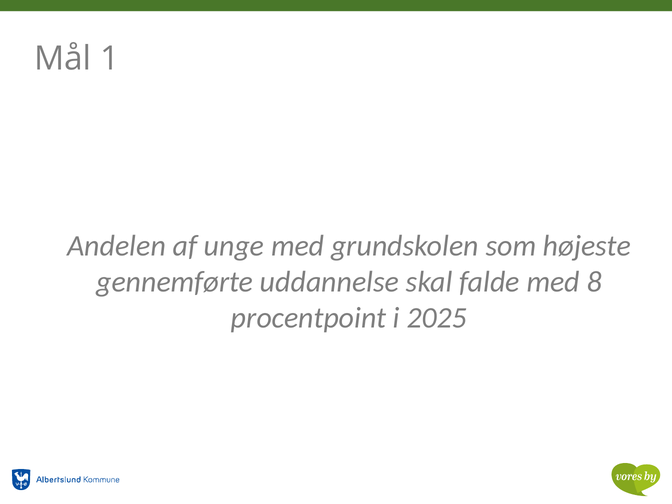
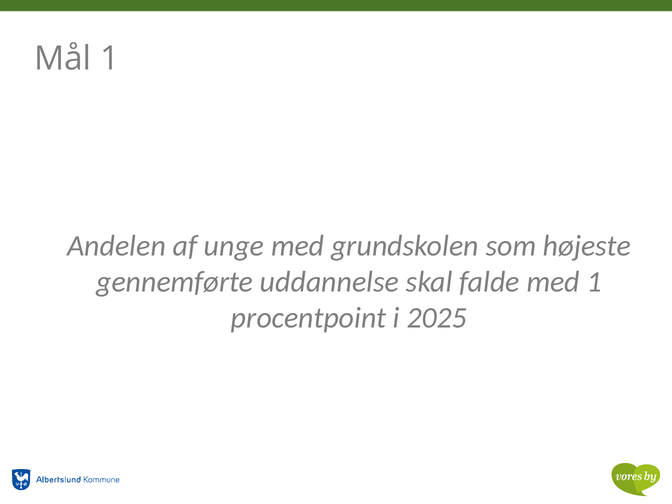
med 8: 8 -> 1
